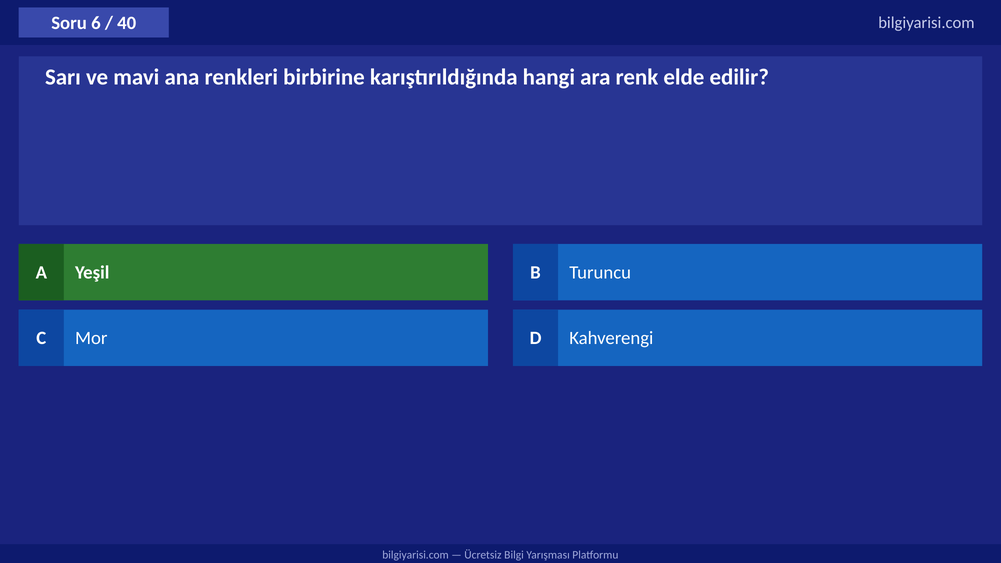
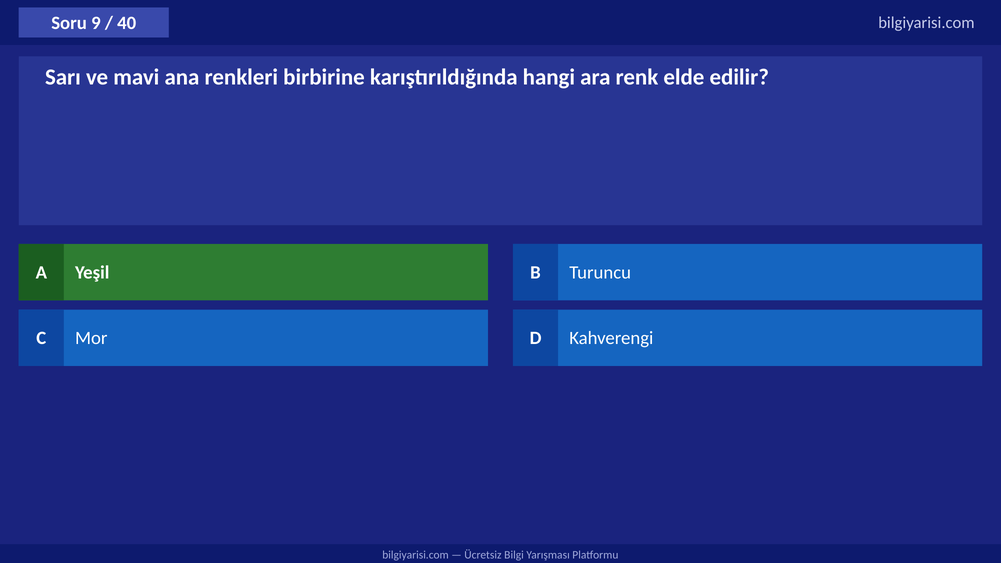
6: 6 -> 9
